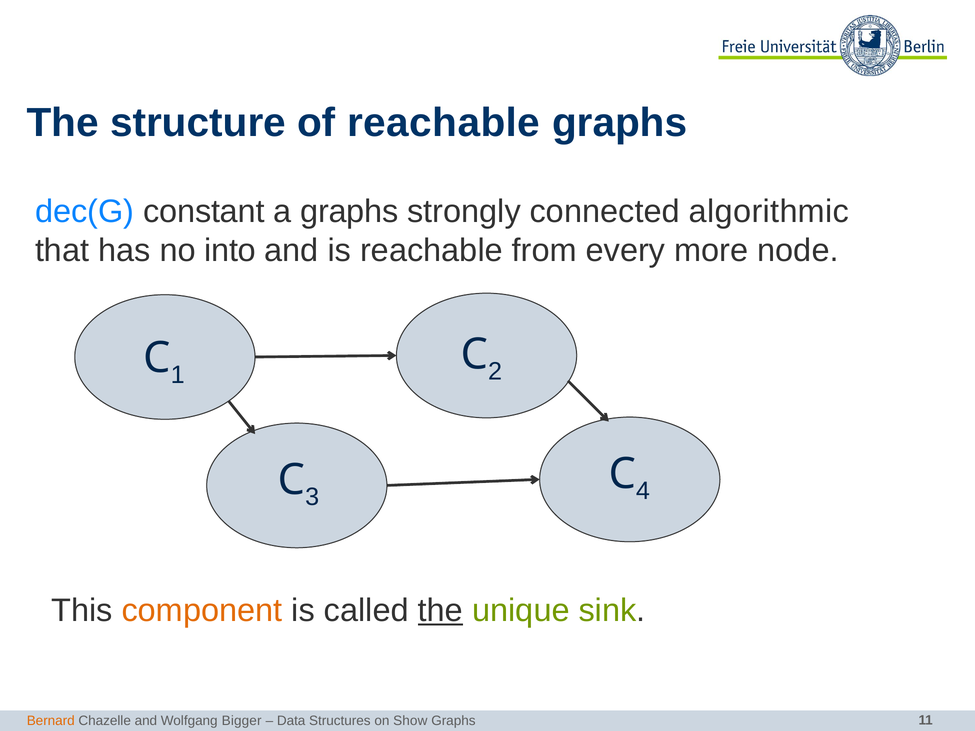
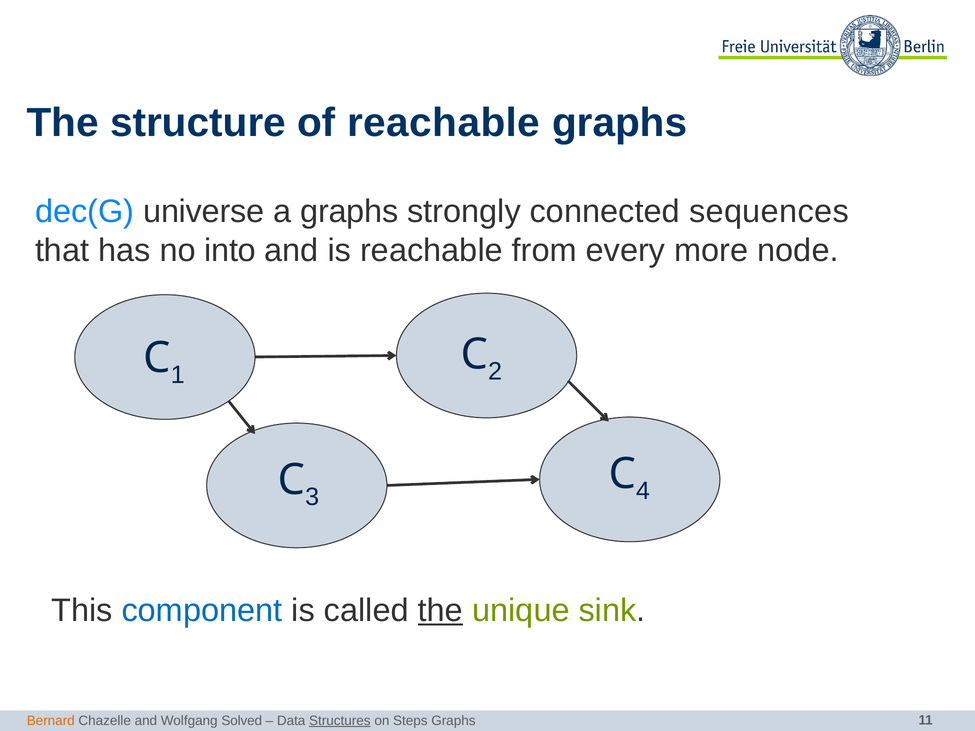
constant: constant -> universe
algorithmic: algorithmic -> sequences
component colour: orange -> blue
Bigger: Bigger -> Solved
Structures underline: none -> present
Show: Show -> Steps
